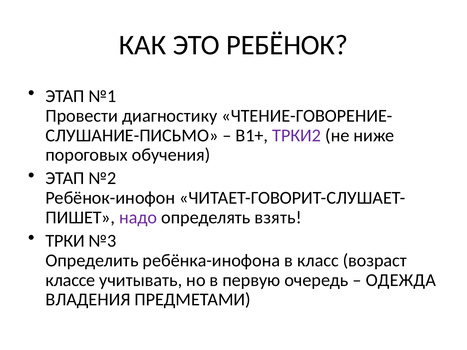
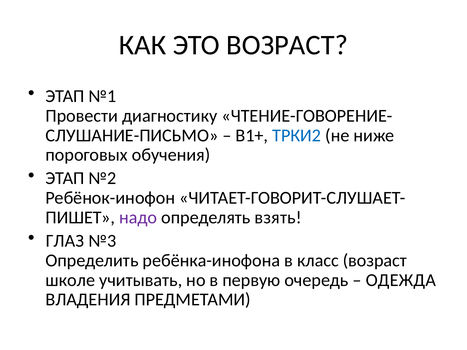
ЭТО РЕБЁНОК: РЕБЁНОК -> ВОЗРАСТ
ТРКИ2 colour: purple -> blue
ТРКИ: ТРКИ -> ГЛАЗ
классе: классе -> школе
